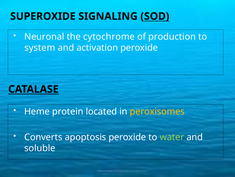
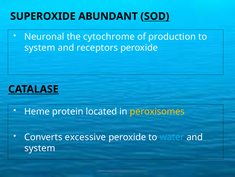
SIGNALING: SIGNALING -> ABUNDANT
activation: activation -> receptors
apoptosis: apoptosis -> excessive
water colour: light green -> light blue
soluble at (40, 148): soluble -> system
